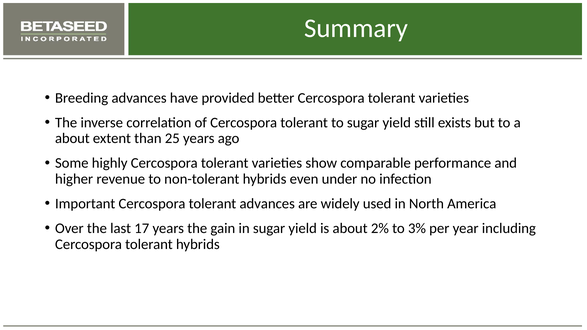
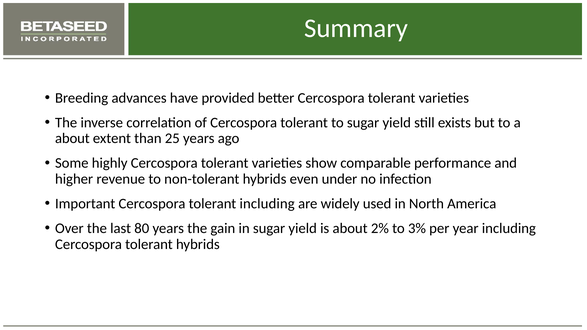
tolerant advances: advances -> including
17: 17 -> 80
